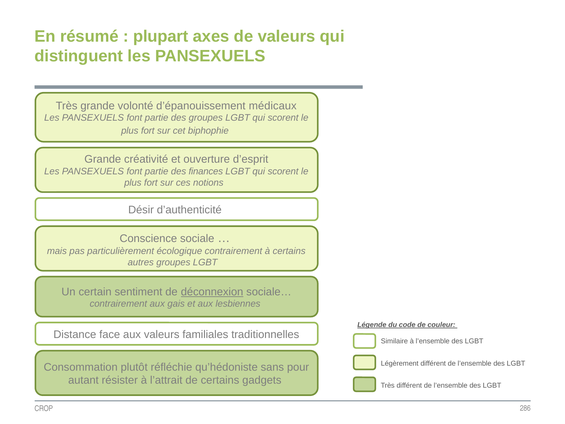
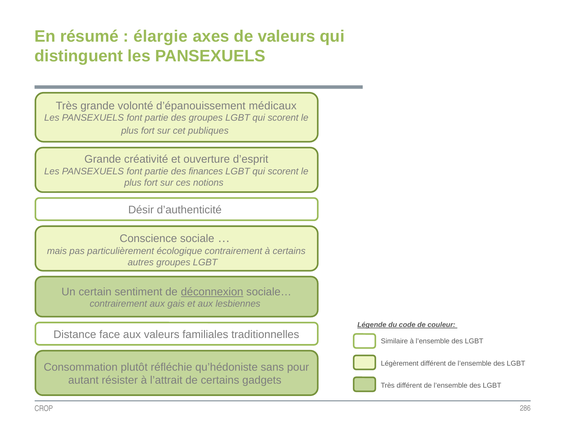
plupart: plupart -> élargie
biphophie: biphophie -> publiques
